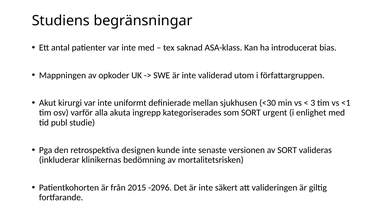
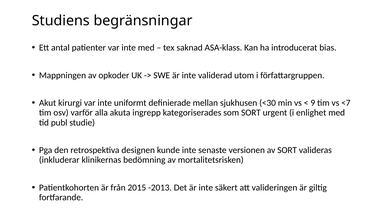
3: 3 -> 9
<1: <1 -> <7
-2096: -2096 -> -2013
